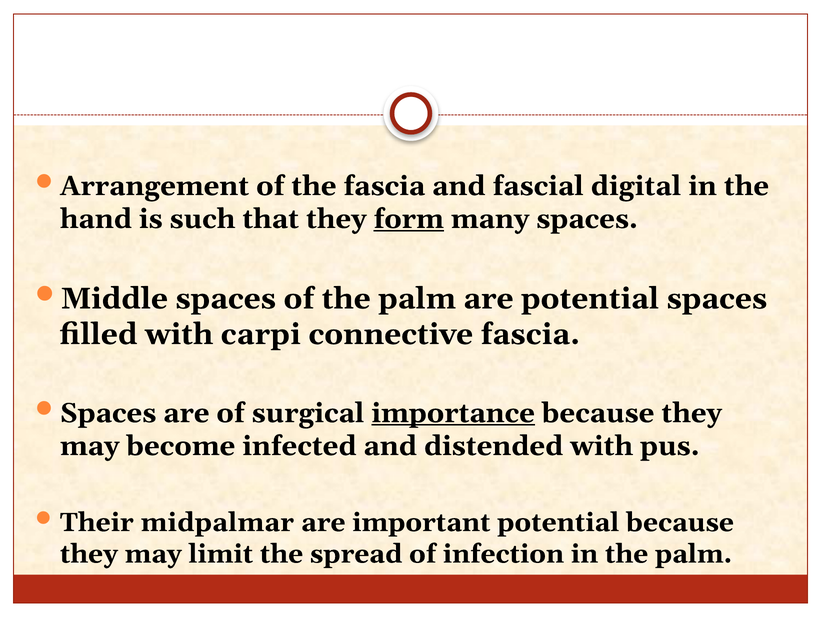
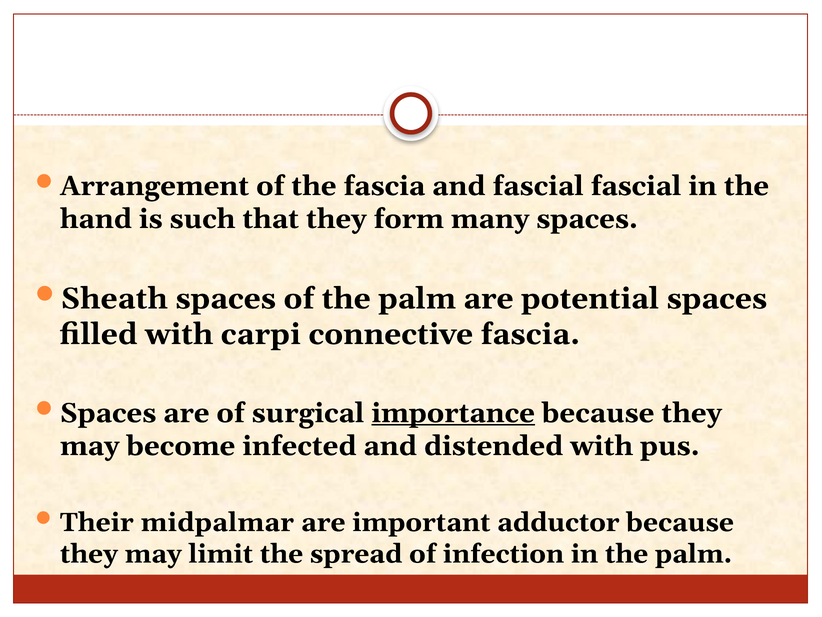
fascial digital: digital -> fascial
form underline: present -> none
Middle: Middle -> Sheath
important potential: potential -> adductor
